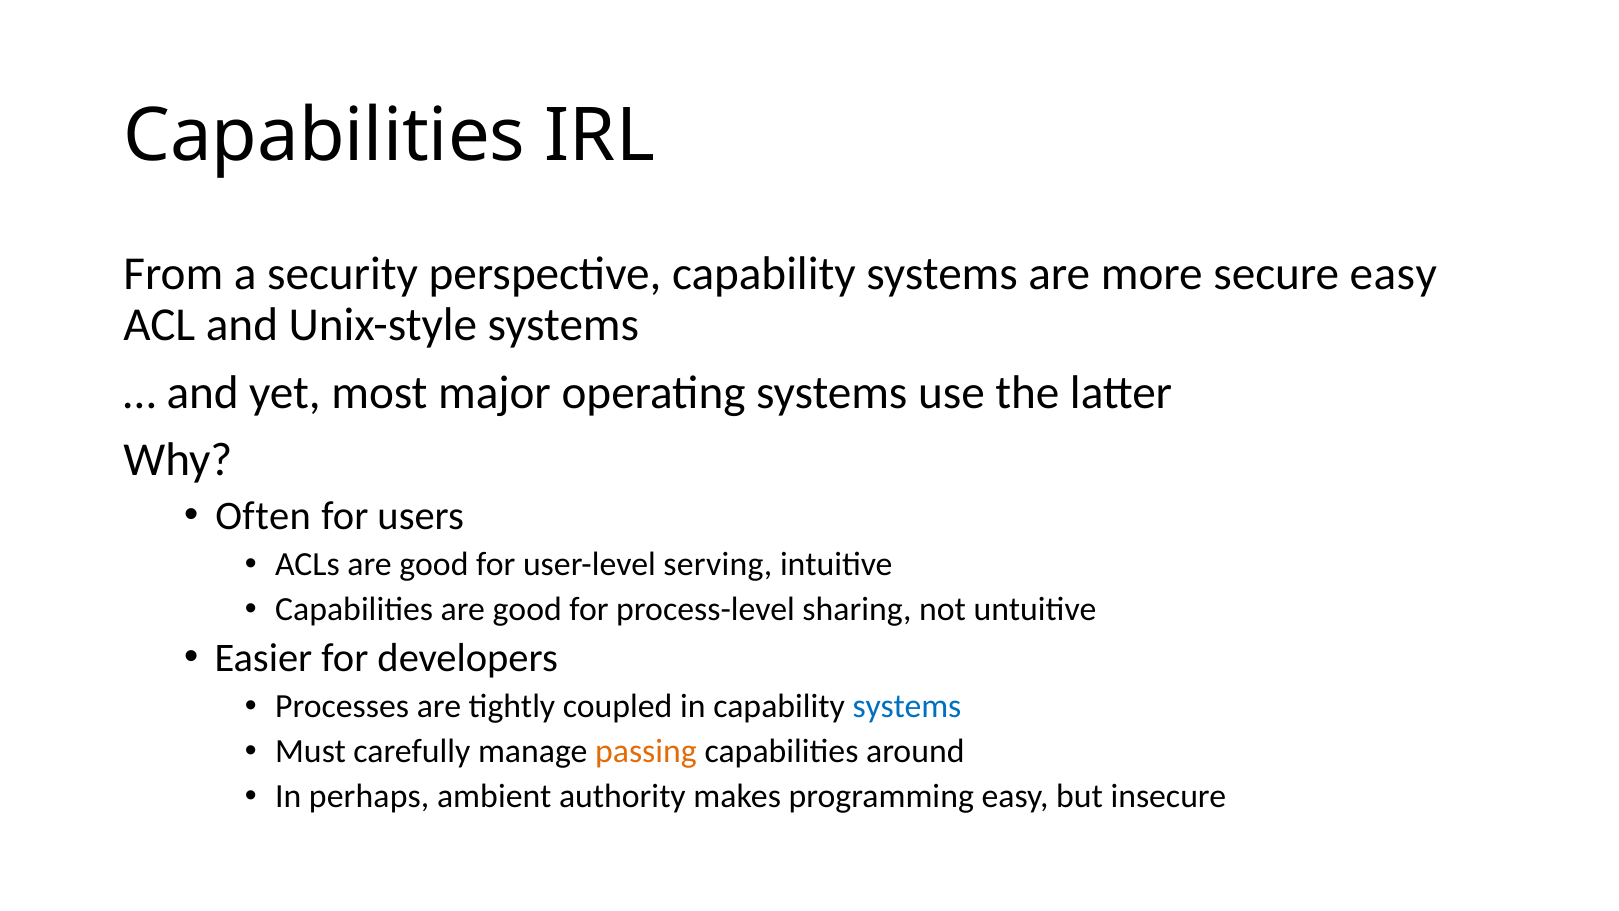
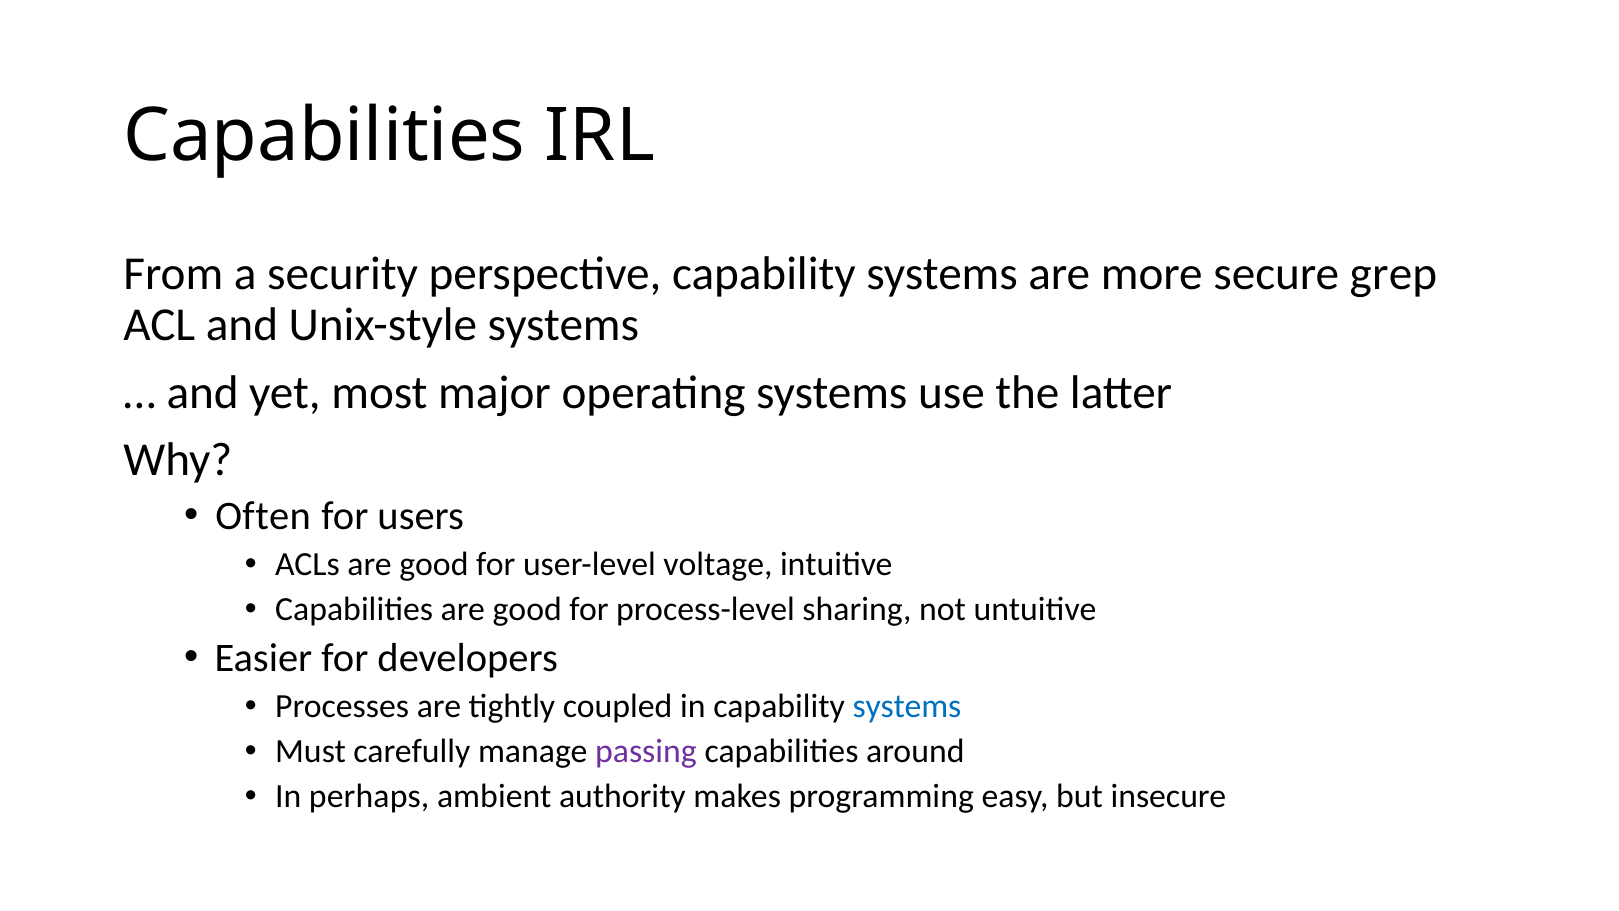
secure easy: easy -> grep
serving: serving -> voltage
passing colour: orange -> purple
